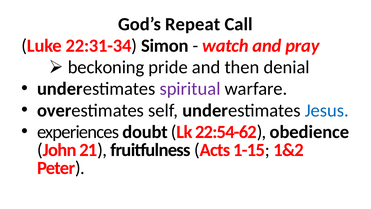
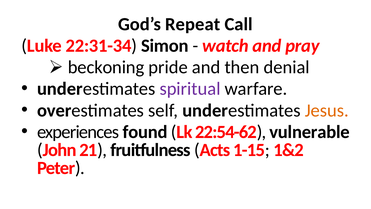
Jesus colour: blue -> orange
doubt: doubt -> found
obedience: obedience -> vulnerable
